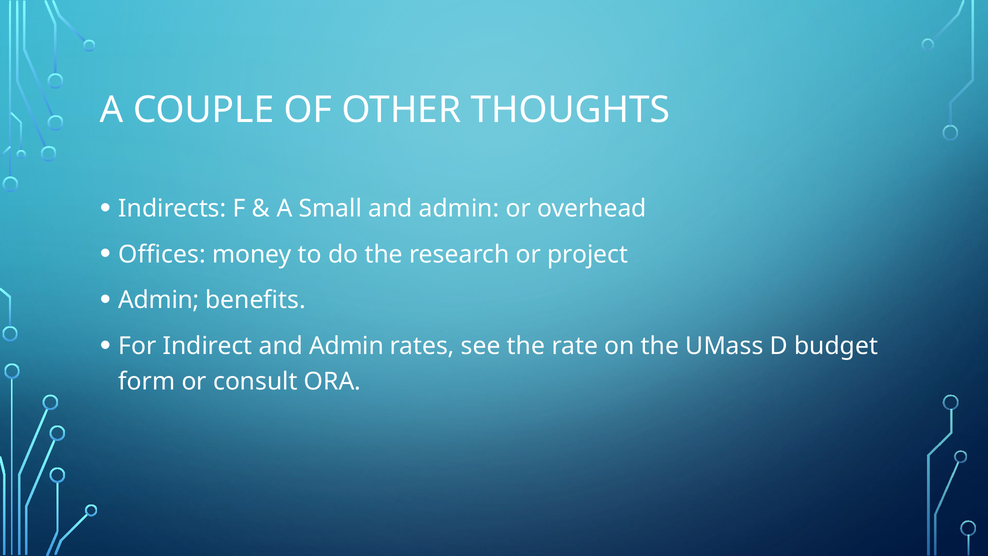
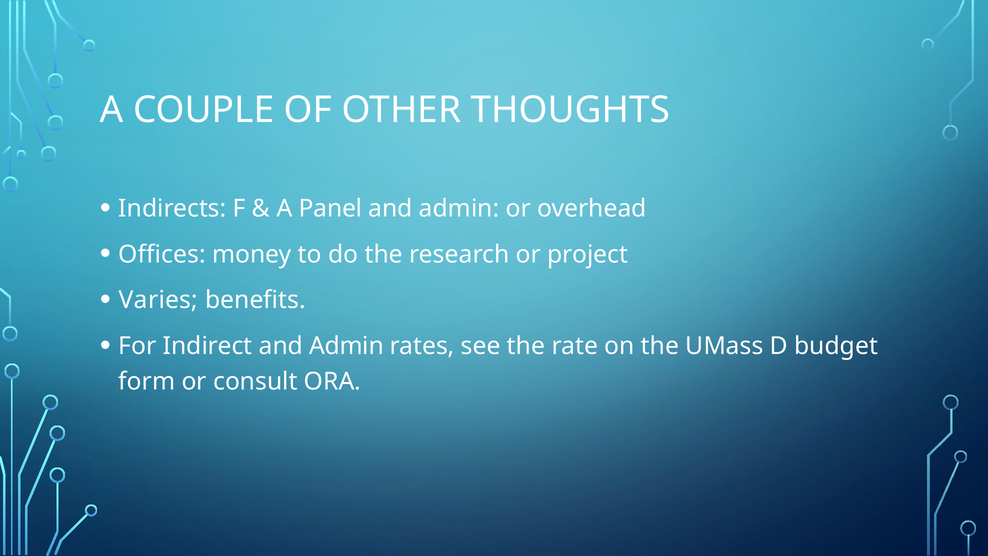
Small: Small -> Panel
Admin at (159, 300): Admin -> Varies
